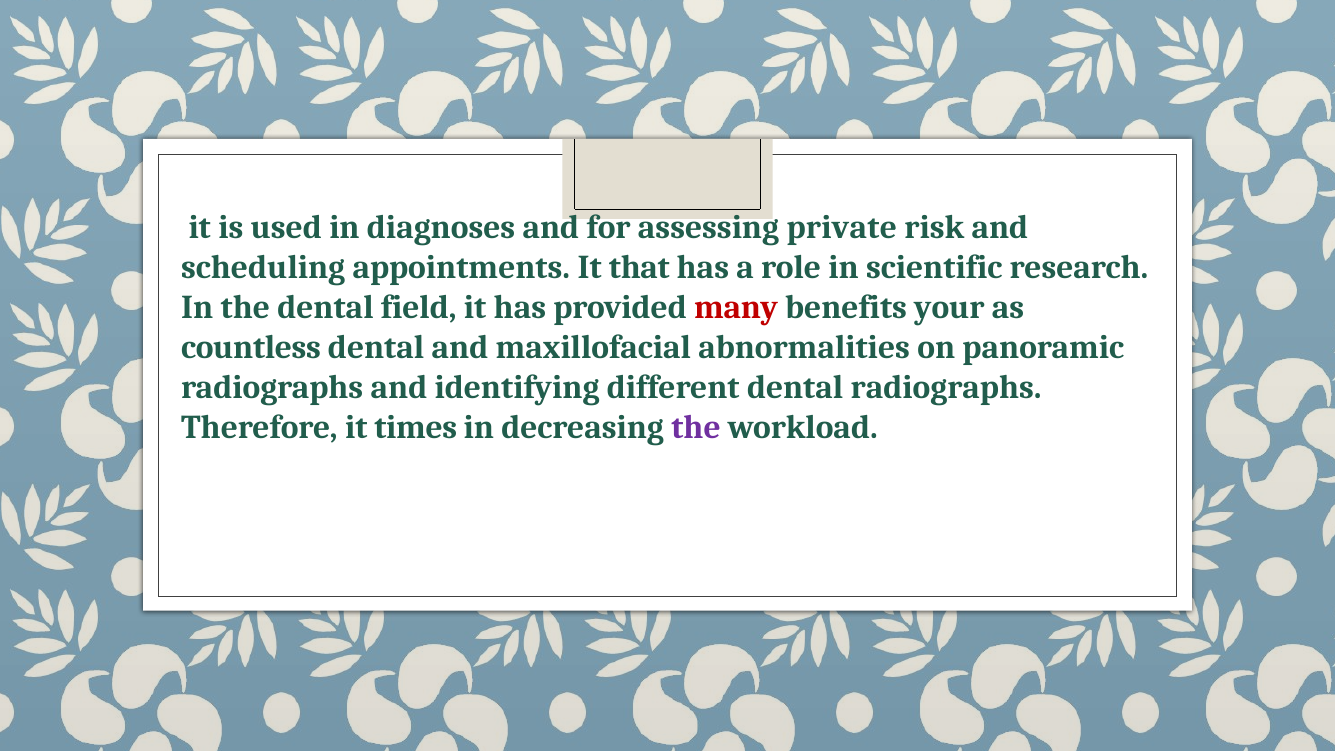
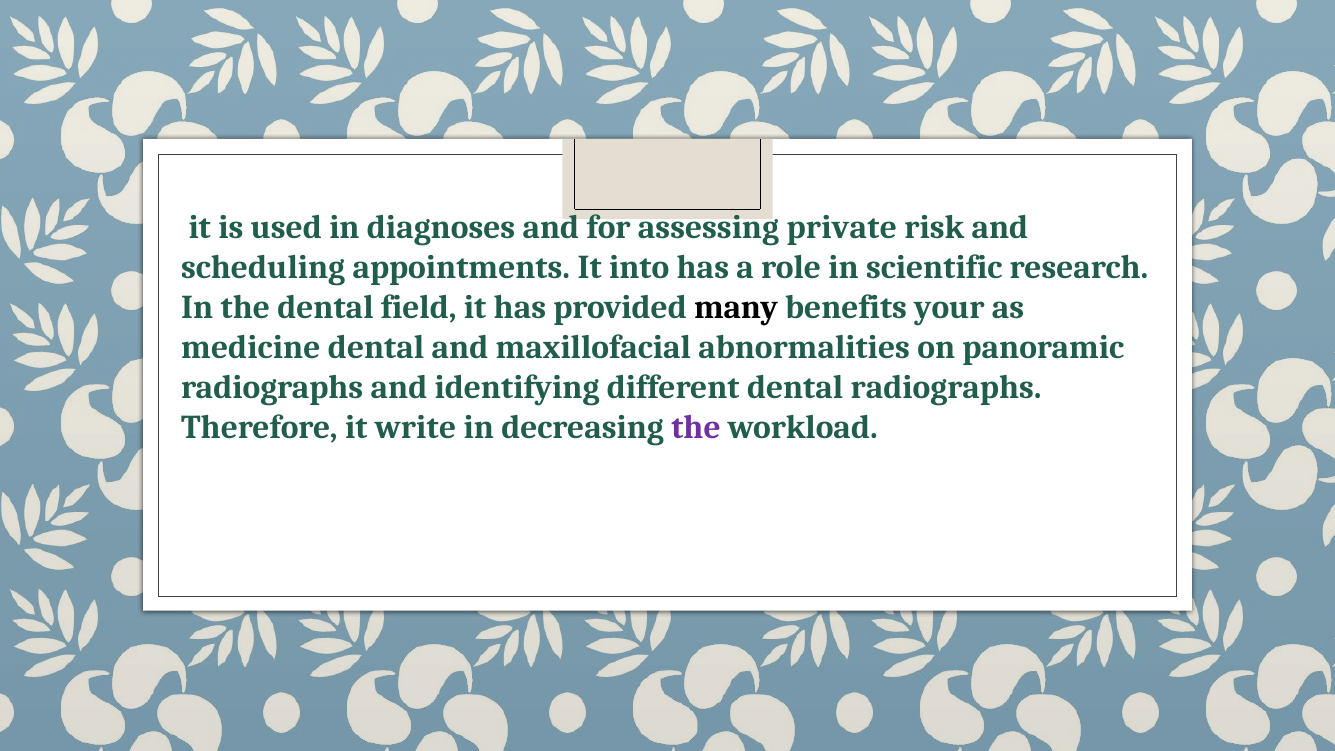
that: that -> into
many colour: red -> black
countless: countless -> medicine
times: times -> write
